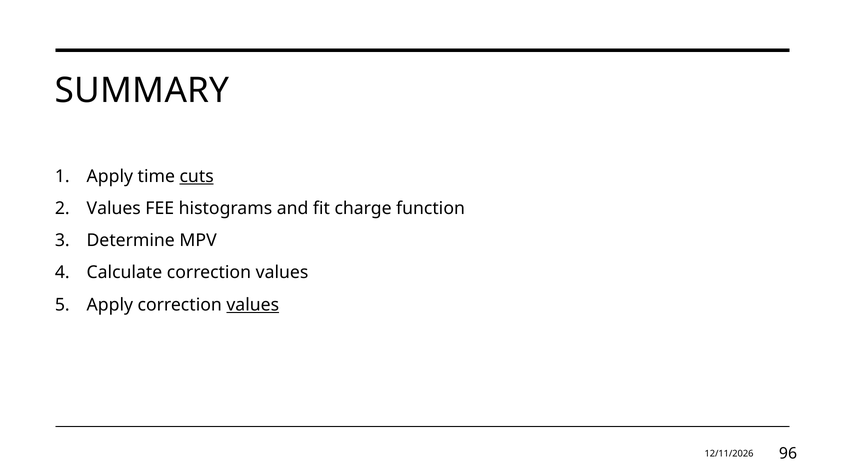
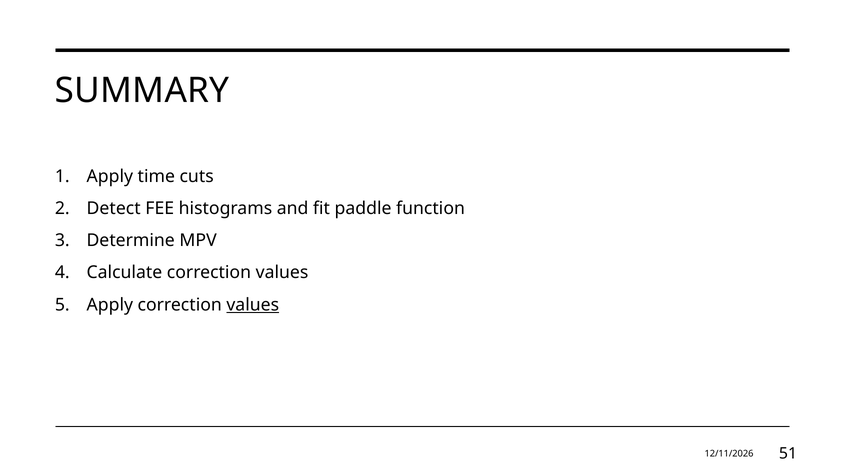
cuts underline: present -> none
Values at (114, 208): Values -> Detect
charge: charge -> paddle
96: 96 -> 51
